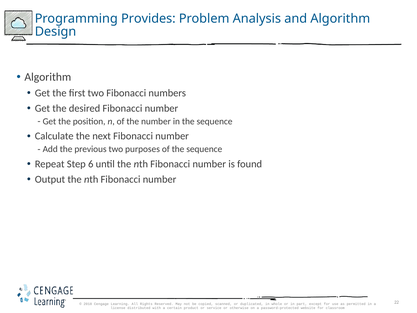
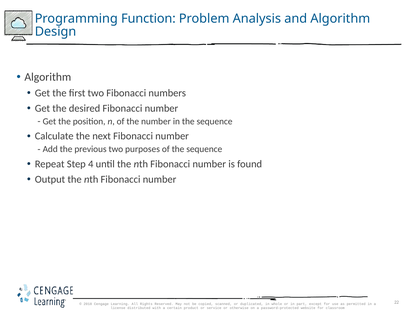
Provides: Provides -> Function
6: 6 -> 4
